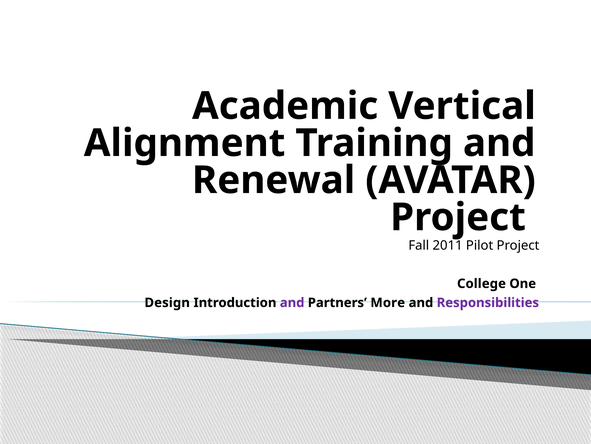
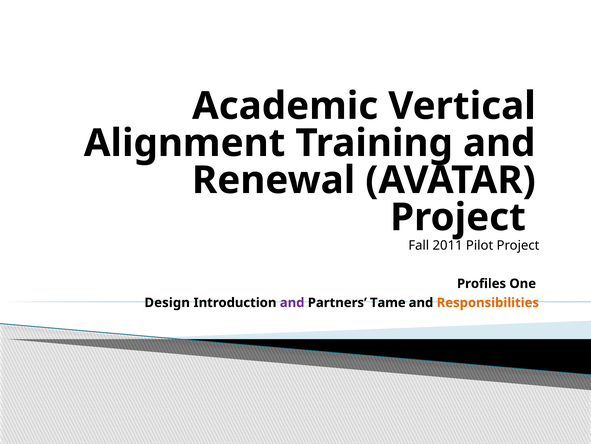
College: College -> Profiles
More: More -> Tame
Responsibilities colour: purple -> orange
